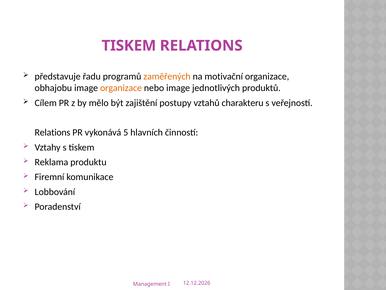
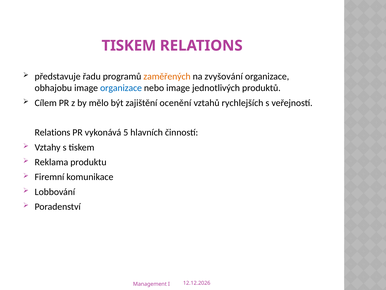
motivační: motivační -> zvyšování
organizace at (121, 88) colour: orange -> blue
postupy: postupy -> ocenění
charakteru: charakteru -> rychlejších
